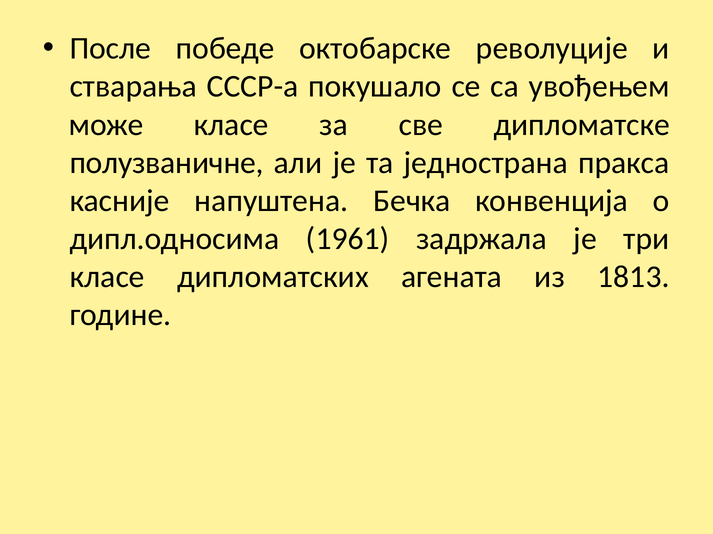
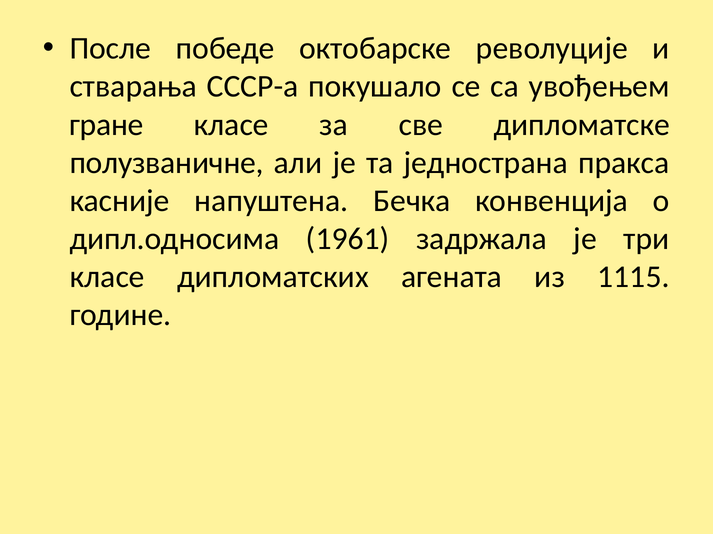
може: може -> гране
1813: 1813 -> 1115
